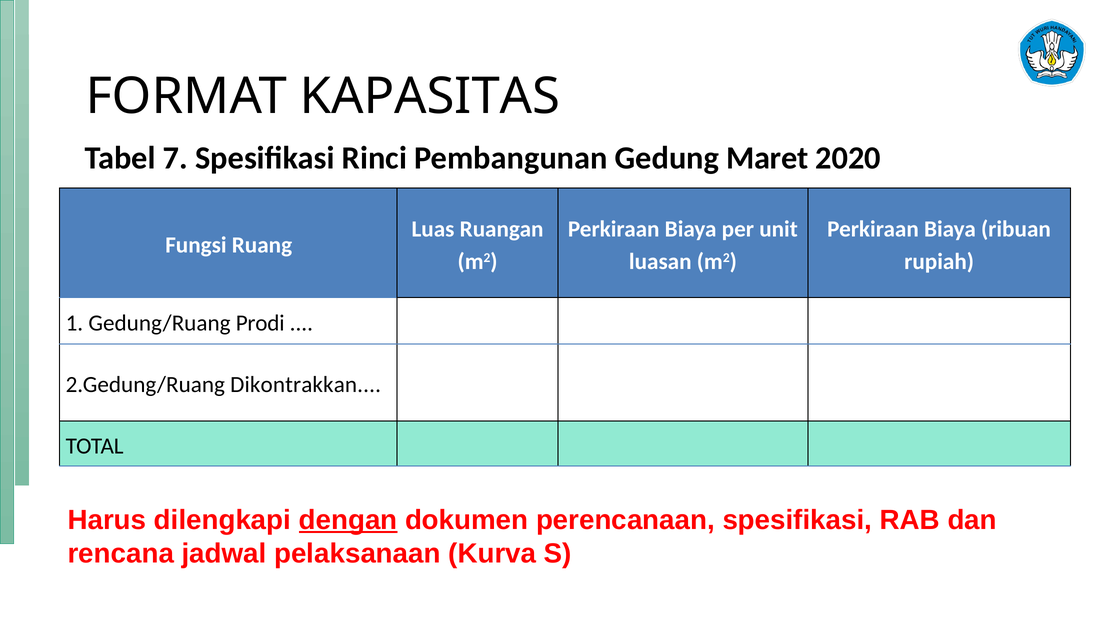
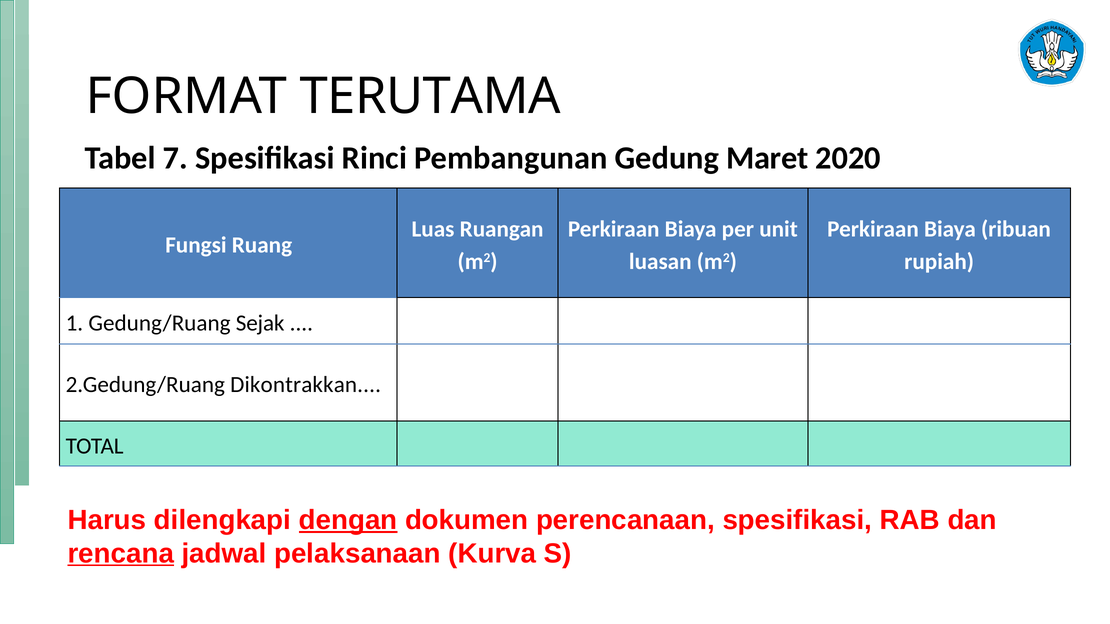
KAPASITAS: KAPASITAS -> TERUTAMA
Prodi: Prodi -> Sejak
rencana underline: none -> present
